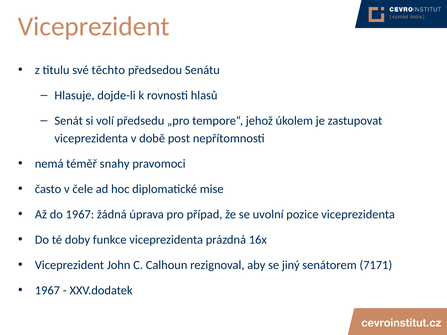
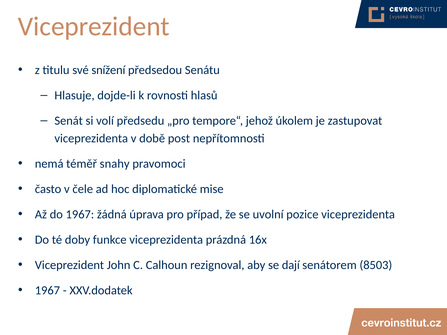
těchto: těchto -> snížení
jiný: jiný -> dají
7171: 7171 -> 8503
